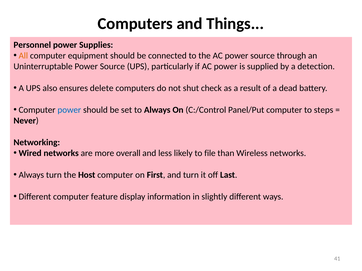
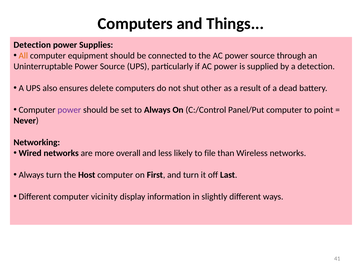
Personnel at (32, 45): Personnel -> Detection
check: check -> other
power at (69, 110) colour: blue -> purple
steps: steps -> point
feature: feature -> vicinity
